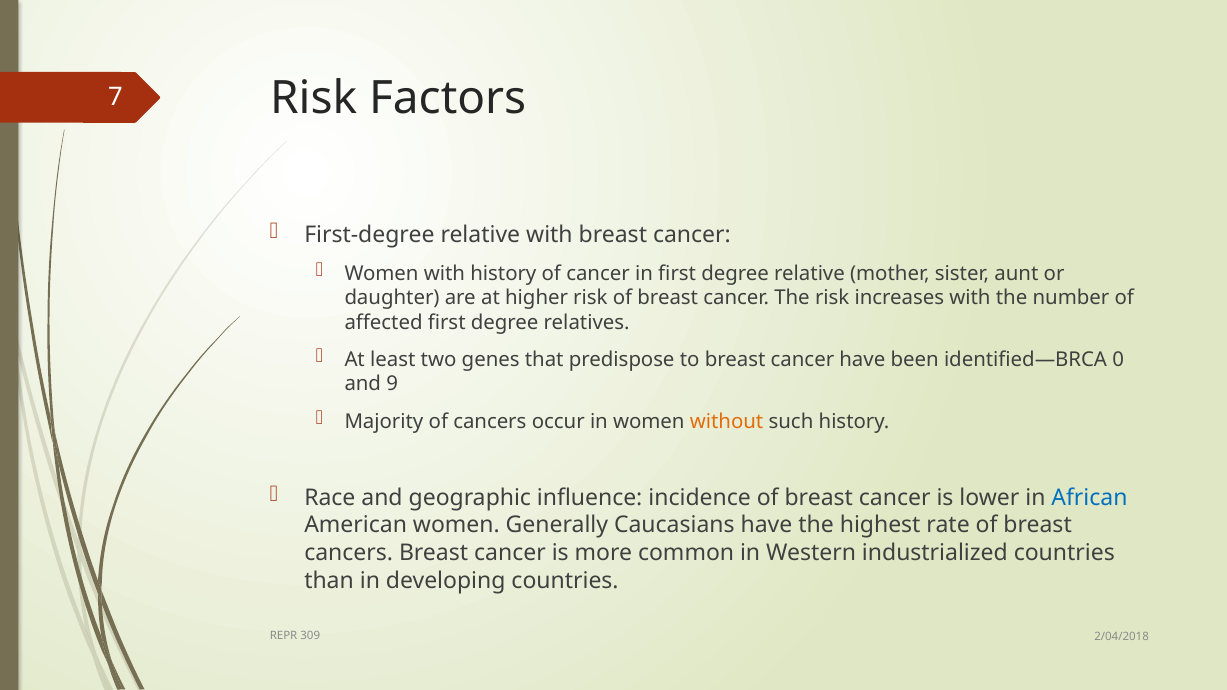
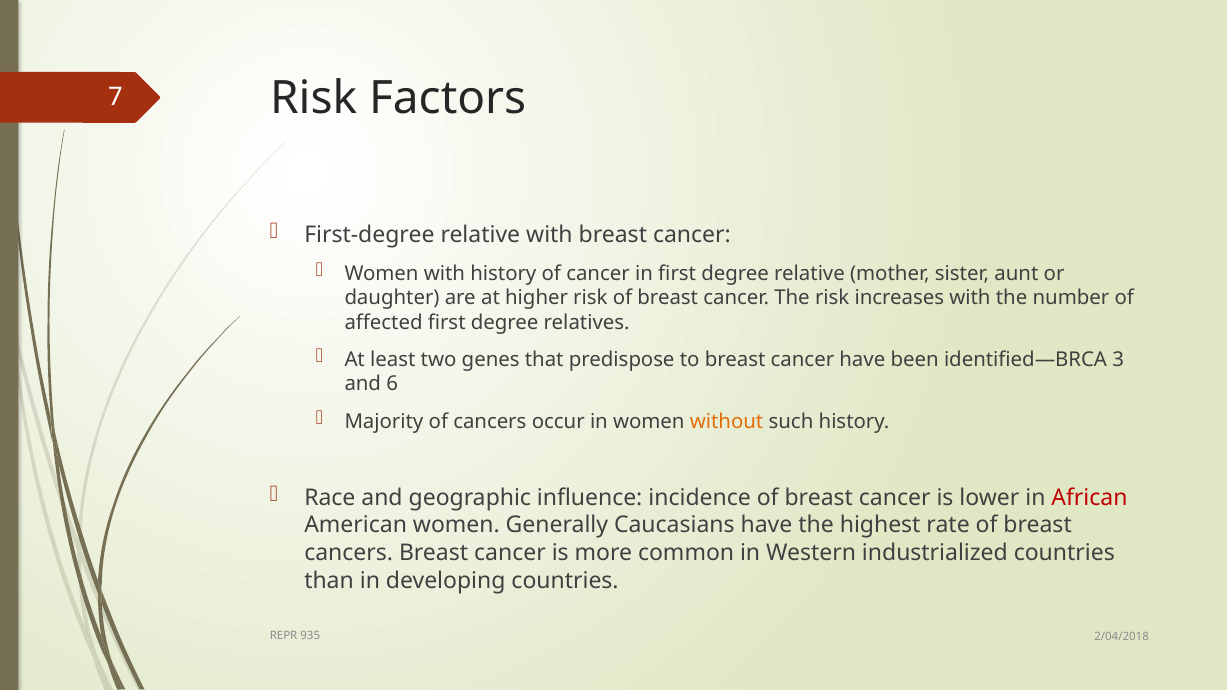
0: 0 -> 3
9: 9 -> 6
African colour: blue -> red
309: 309 -> 935
